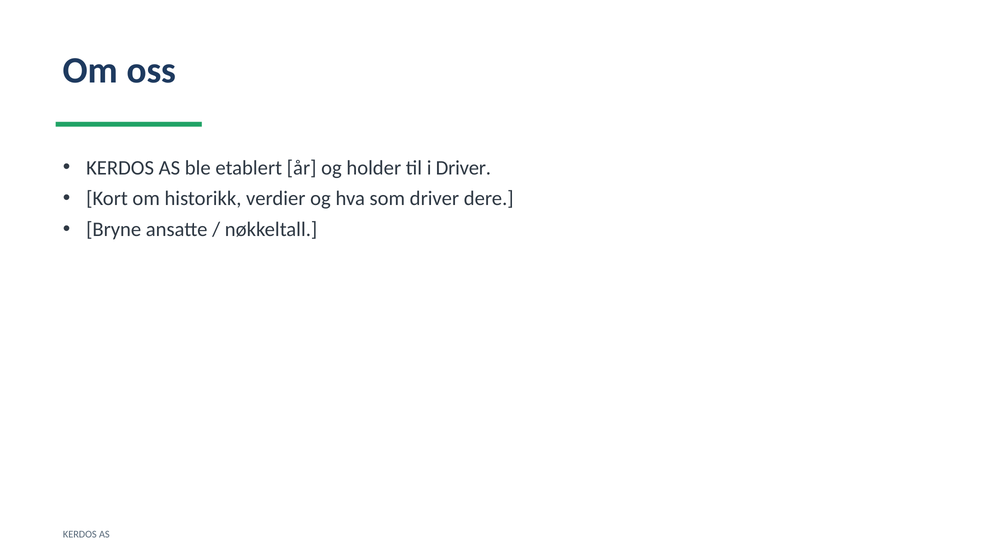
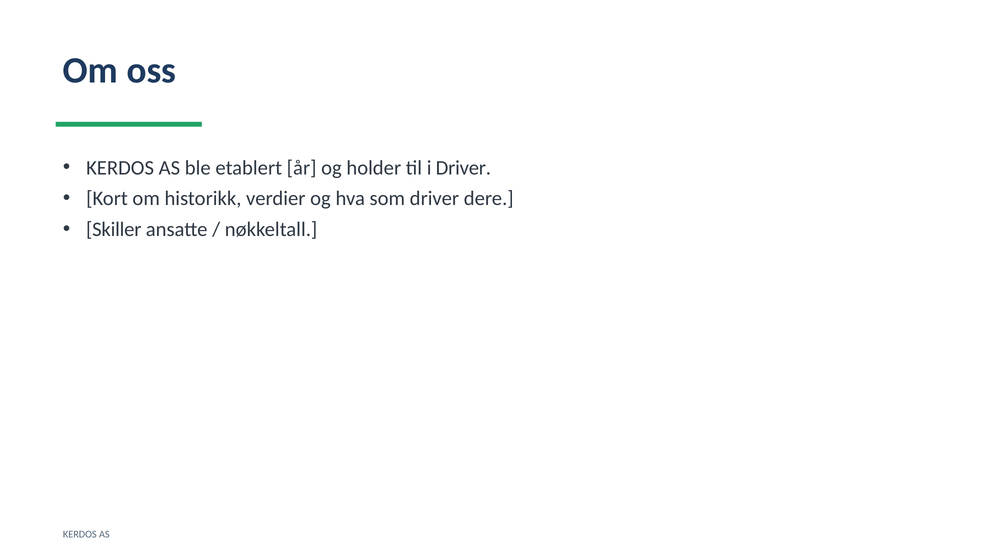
Bryne: Bryne -> Skiller
